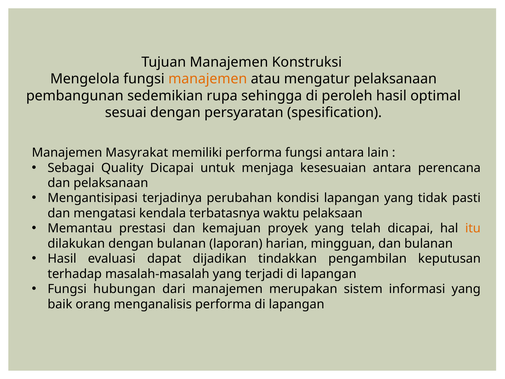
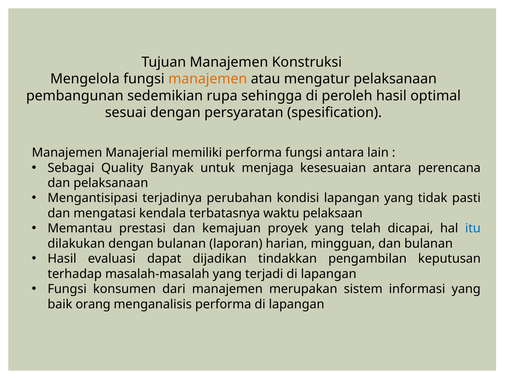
Masyrakat: Masyrakat -> Manajerial
Quality Dicapai: Dicapai -> Banyak
itu colour: orange -> blue
hubungan: hubungan -> konsumen
